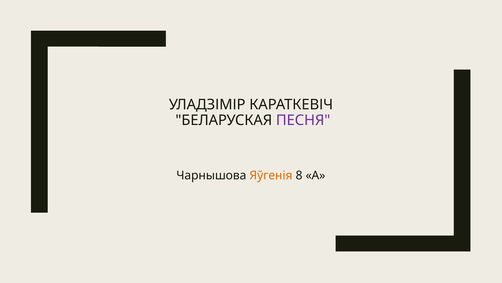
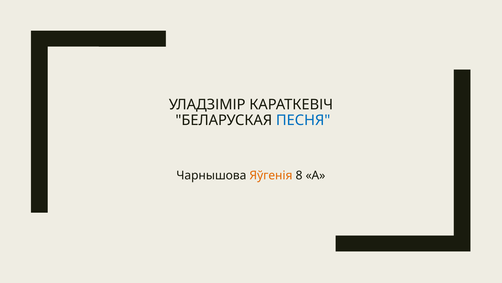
ПЕСНЯ colour: purple -> blue
